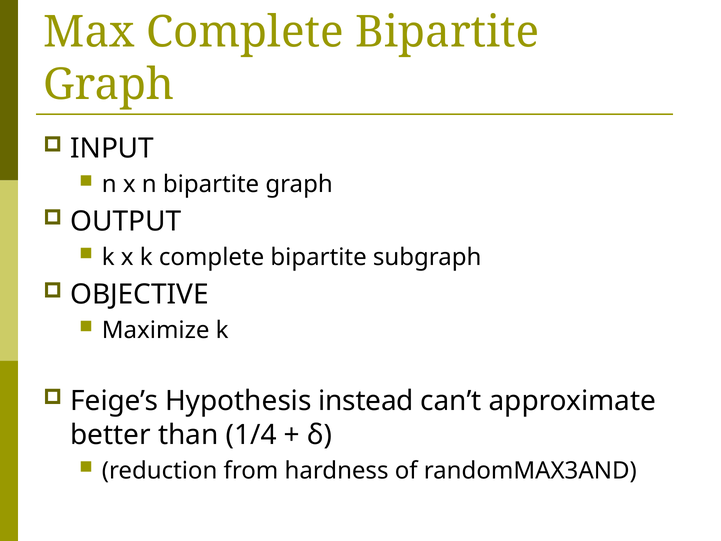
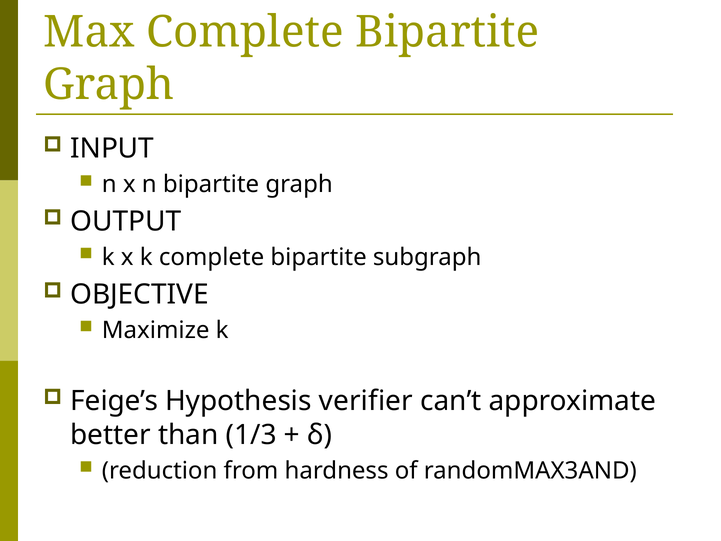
instead: instead -> verifier
1/4: 1/4 -> 1/3
